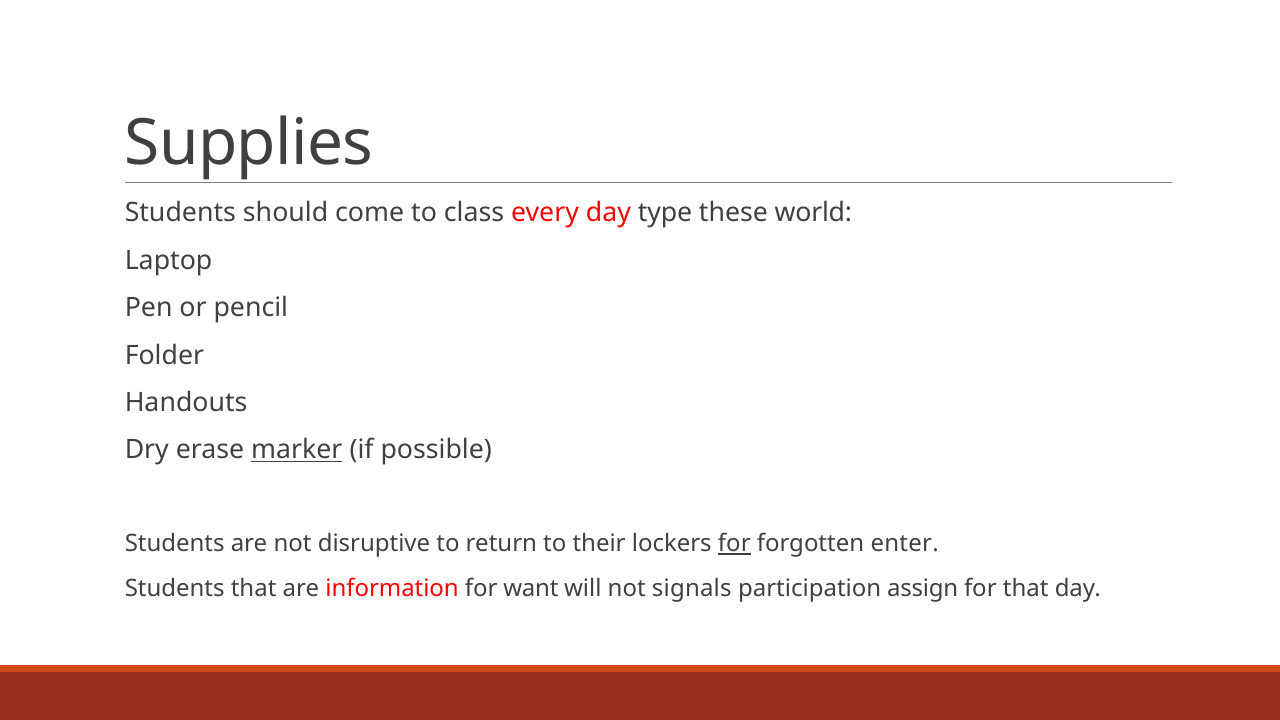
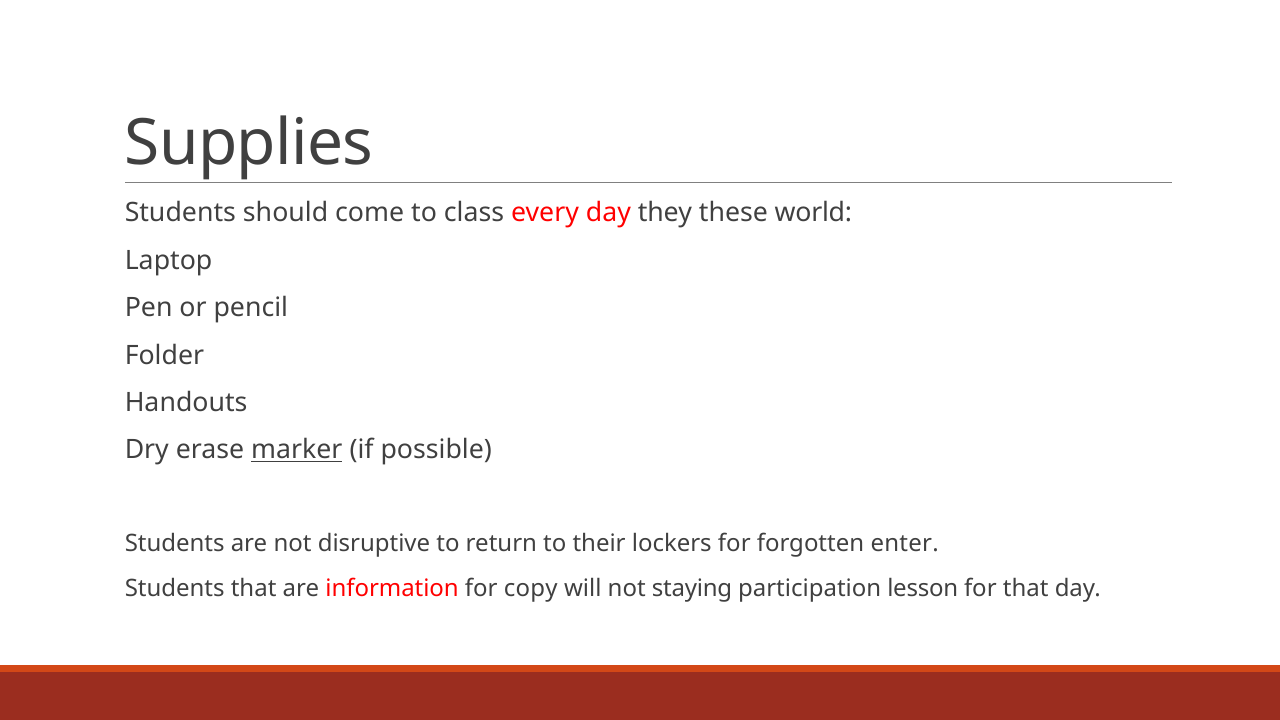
type: type -> they
for at (734, 544) underline: present -> none
want: want -> copy
signals: signals -> staying
assign: assign -> lesson
